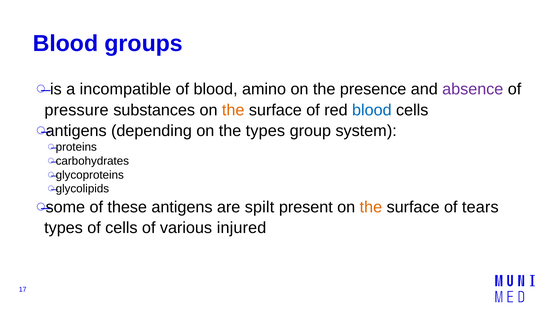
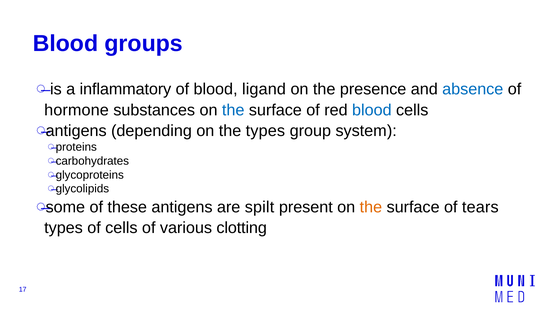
incompatible: incompatible -> inflammatory
amino: amino -> ligand
absence colour: purple -> blue
pressure: pressure -> hormone
the at (233, 110) colour: orange -> blue
injured: injured -> clotting
